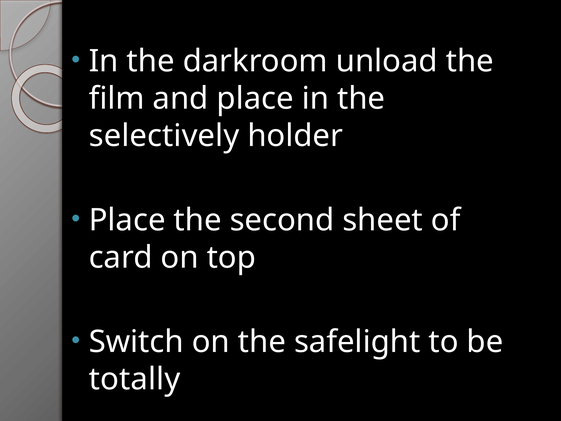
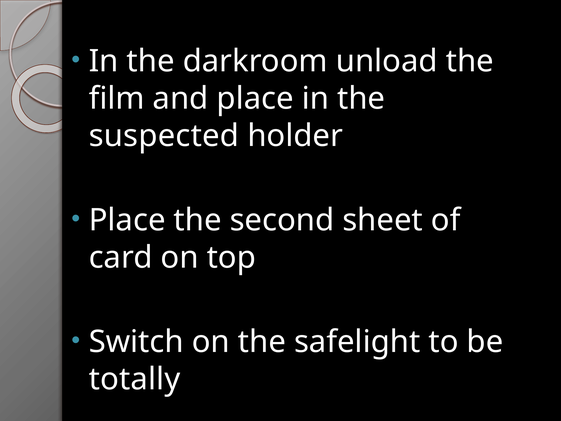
selectively: selectively -> suspected
